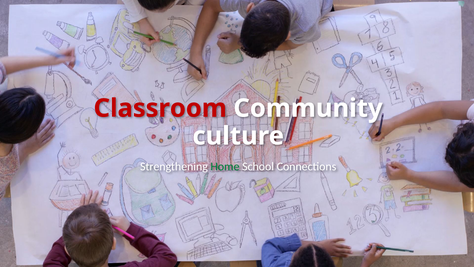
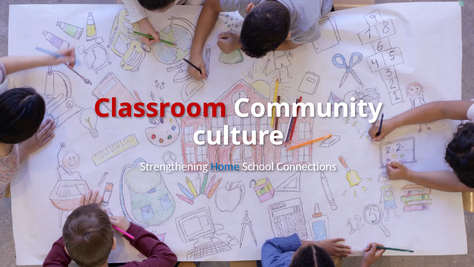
Home colour: green -> blue
